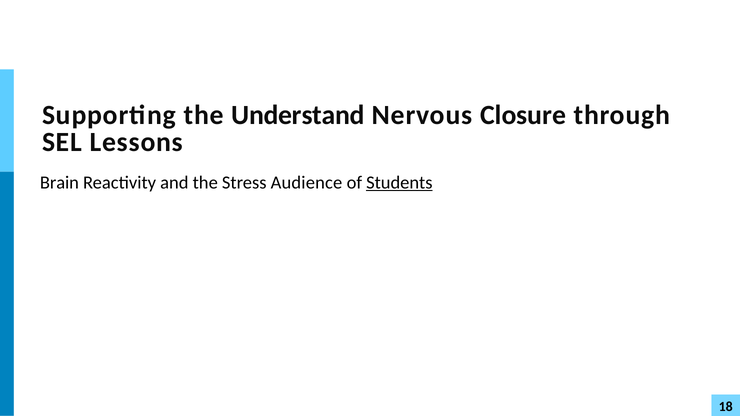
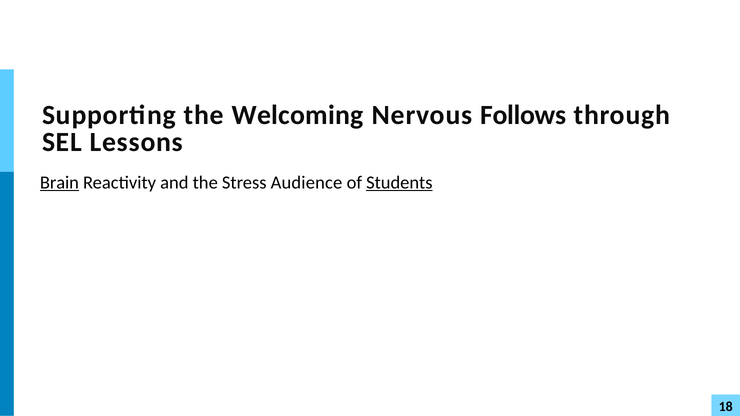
Understand: Understand -> Welcoming
Closure: Closure -> Follows
Brain underline: none -> present
